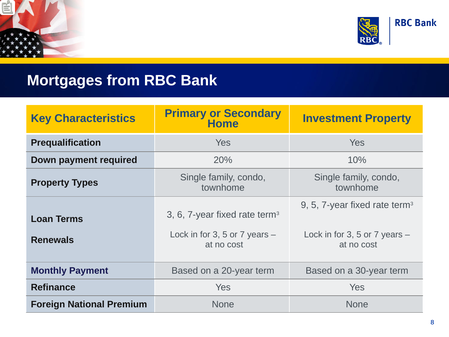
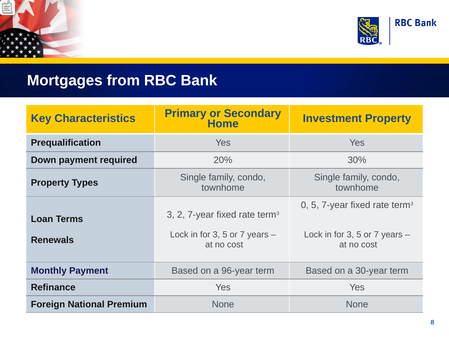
10%: 10% -> 30%
9: 9 -> 0
6: 6 -> 2
20-year: 20-year -> 96-year
